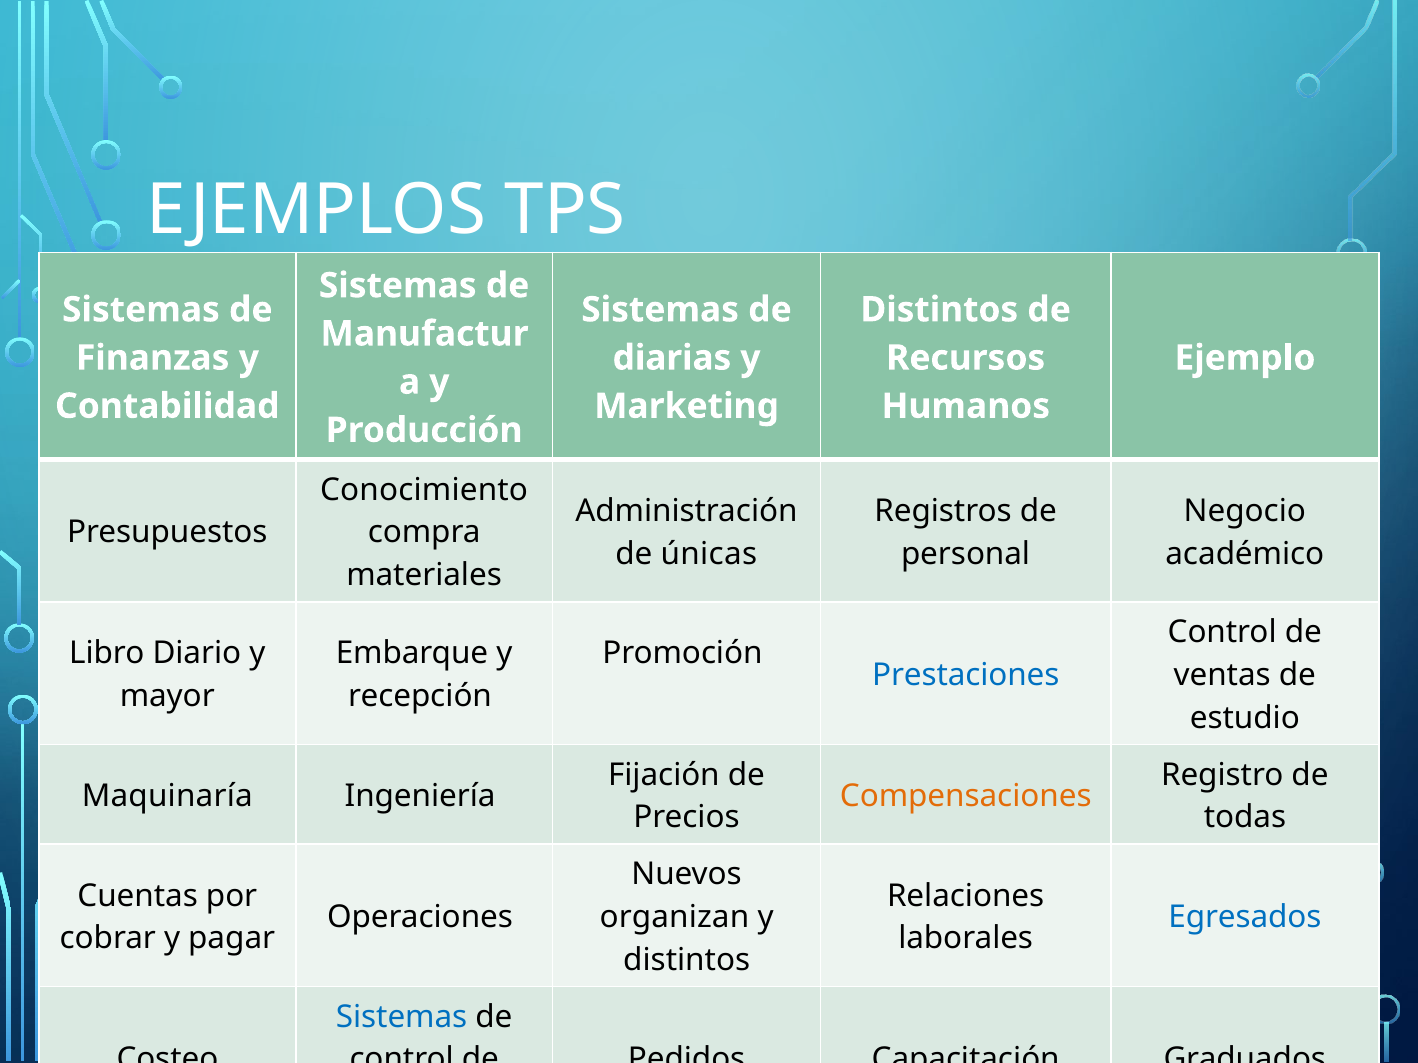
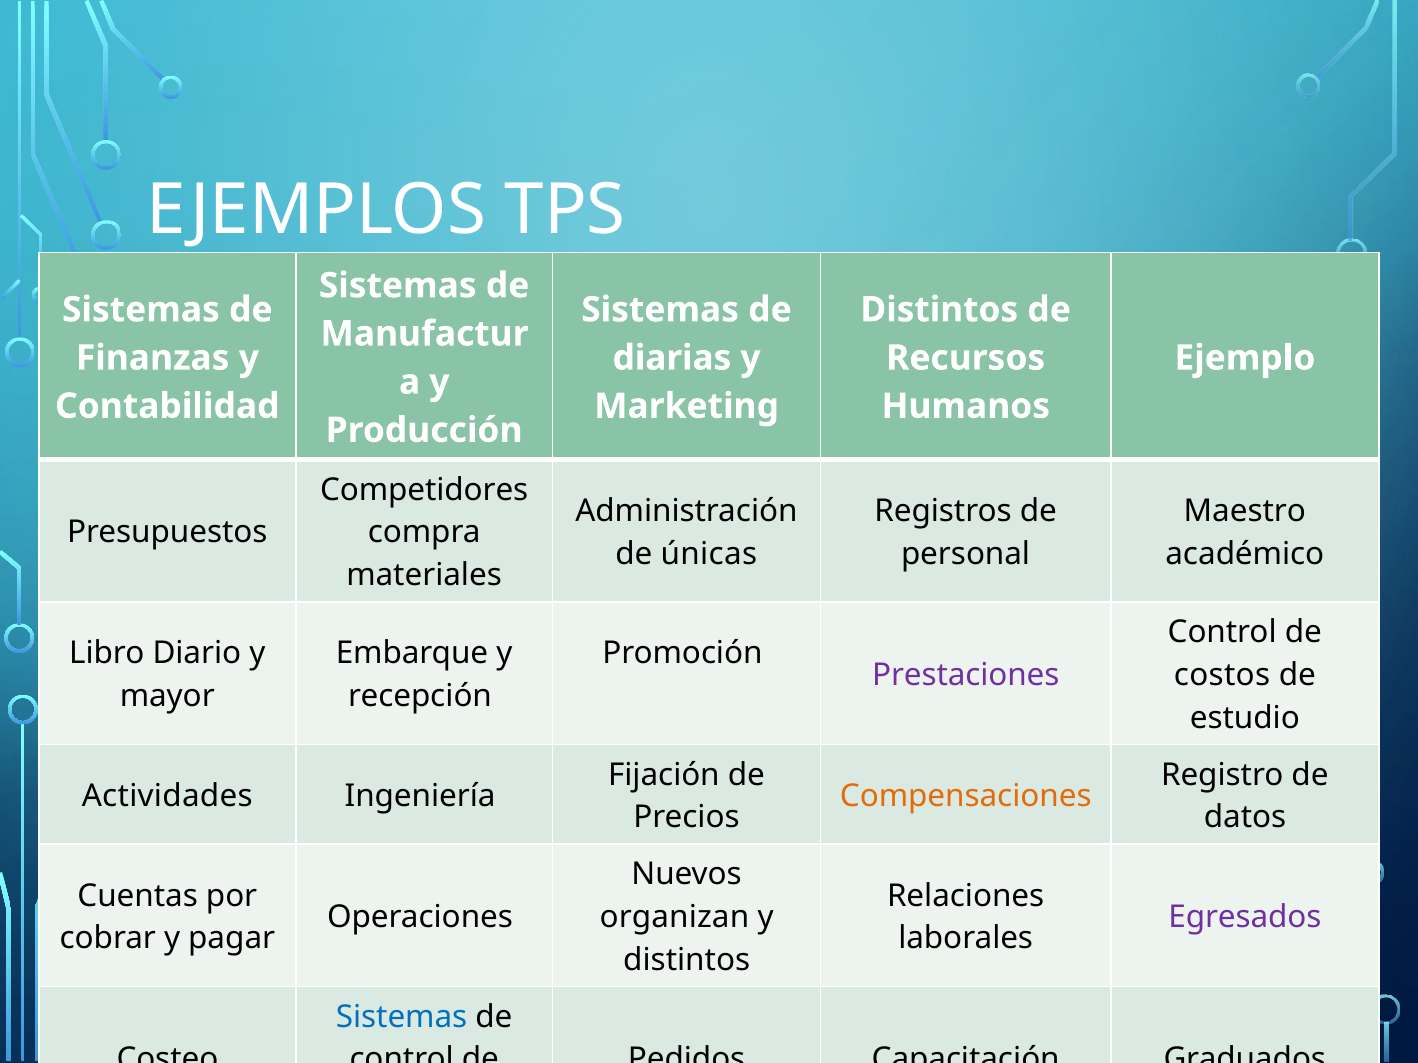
Conocimiento: Conocimiento -> Competidores
Negocio: Negocio -> Maestro
Prestaciones colour: blue -> purple
ventas: ventas -> costos
Maquinaría at (167, 796): Maquinaría -> Actividades
todas: todas -> datos
Egresados colour: blue -> purple
